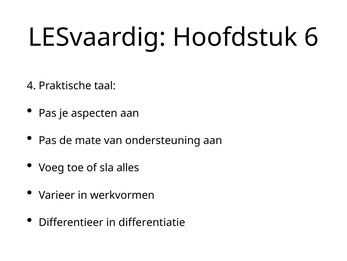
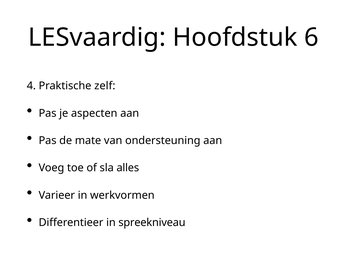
taal: taal -> zelf
differentiatie: differentiatie -> spreekniveau
